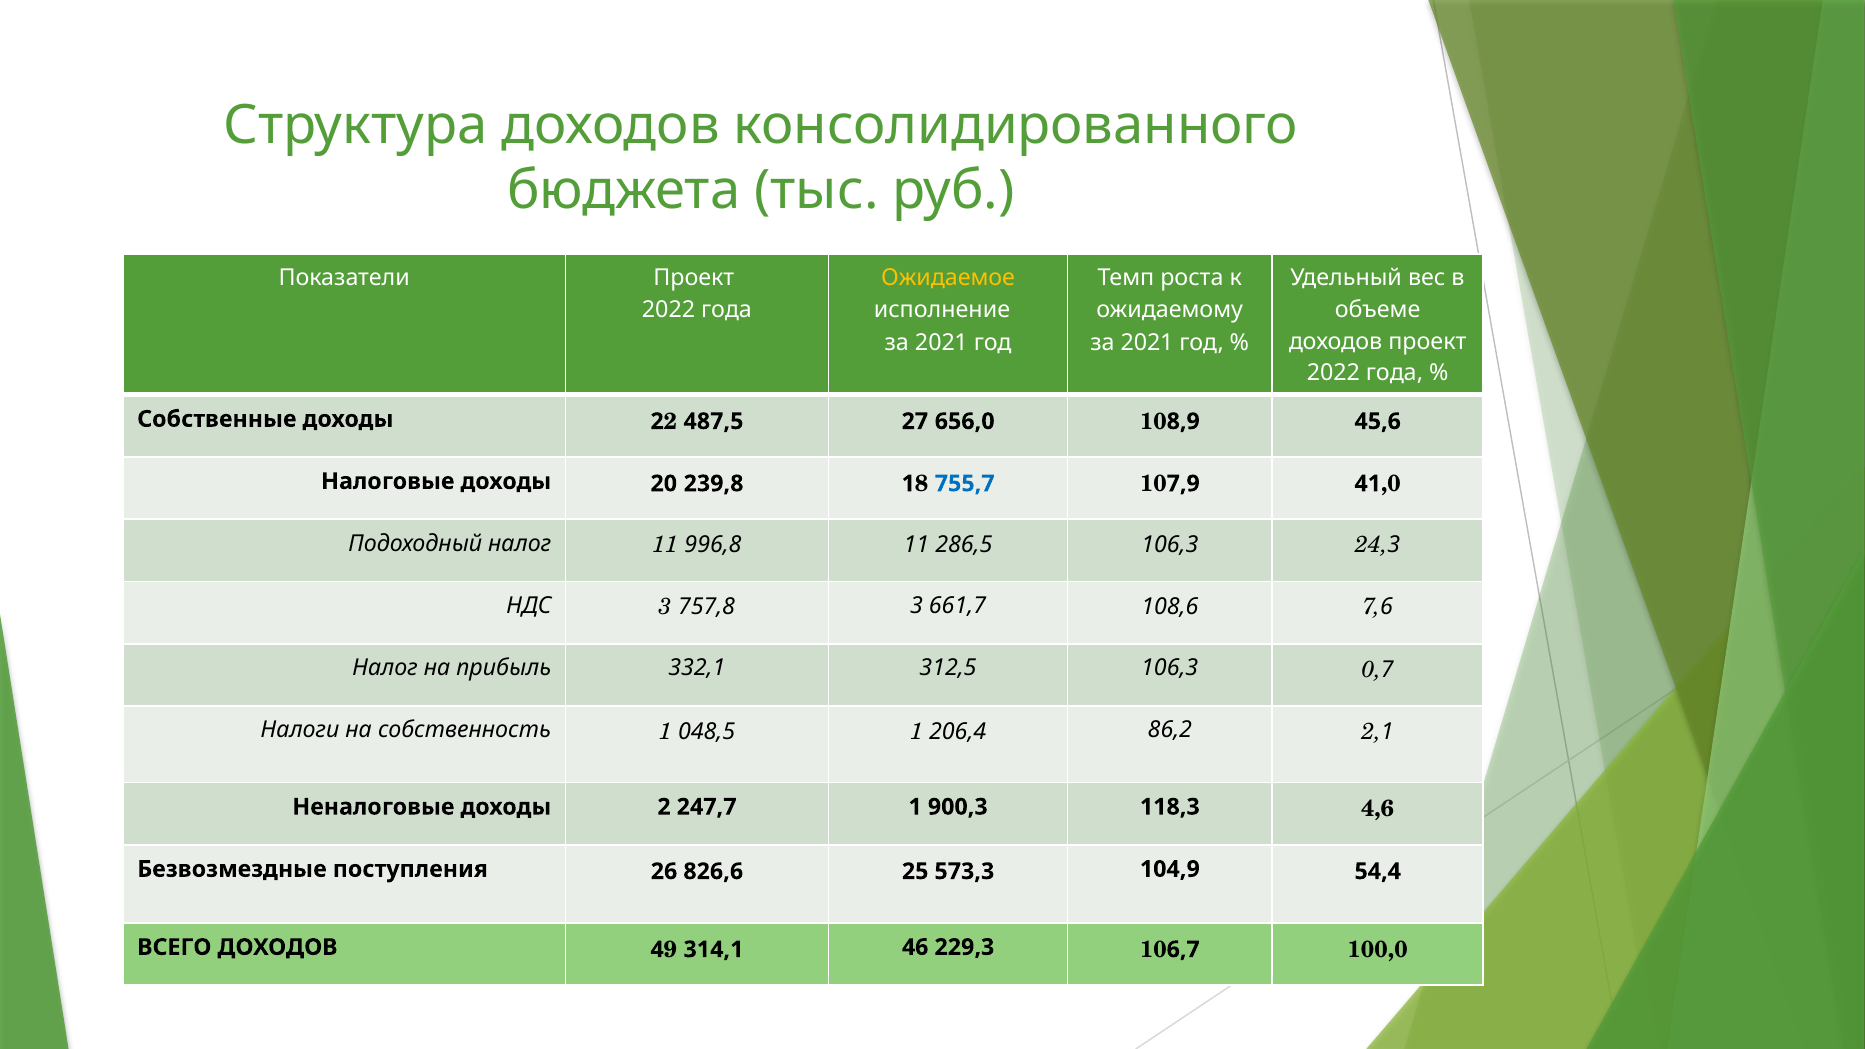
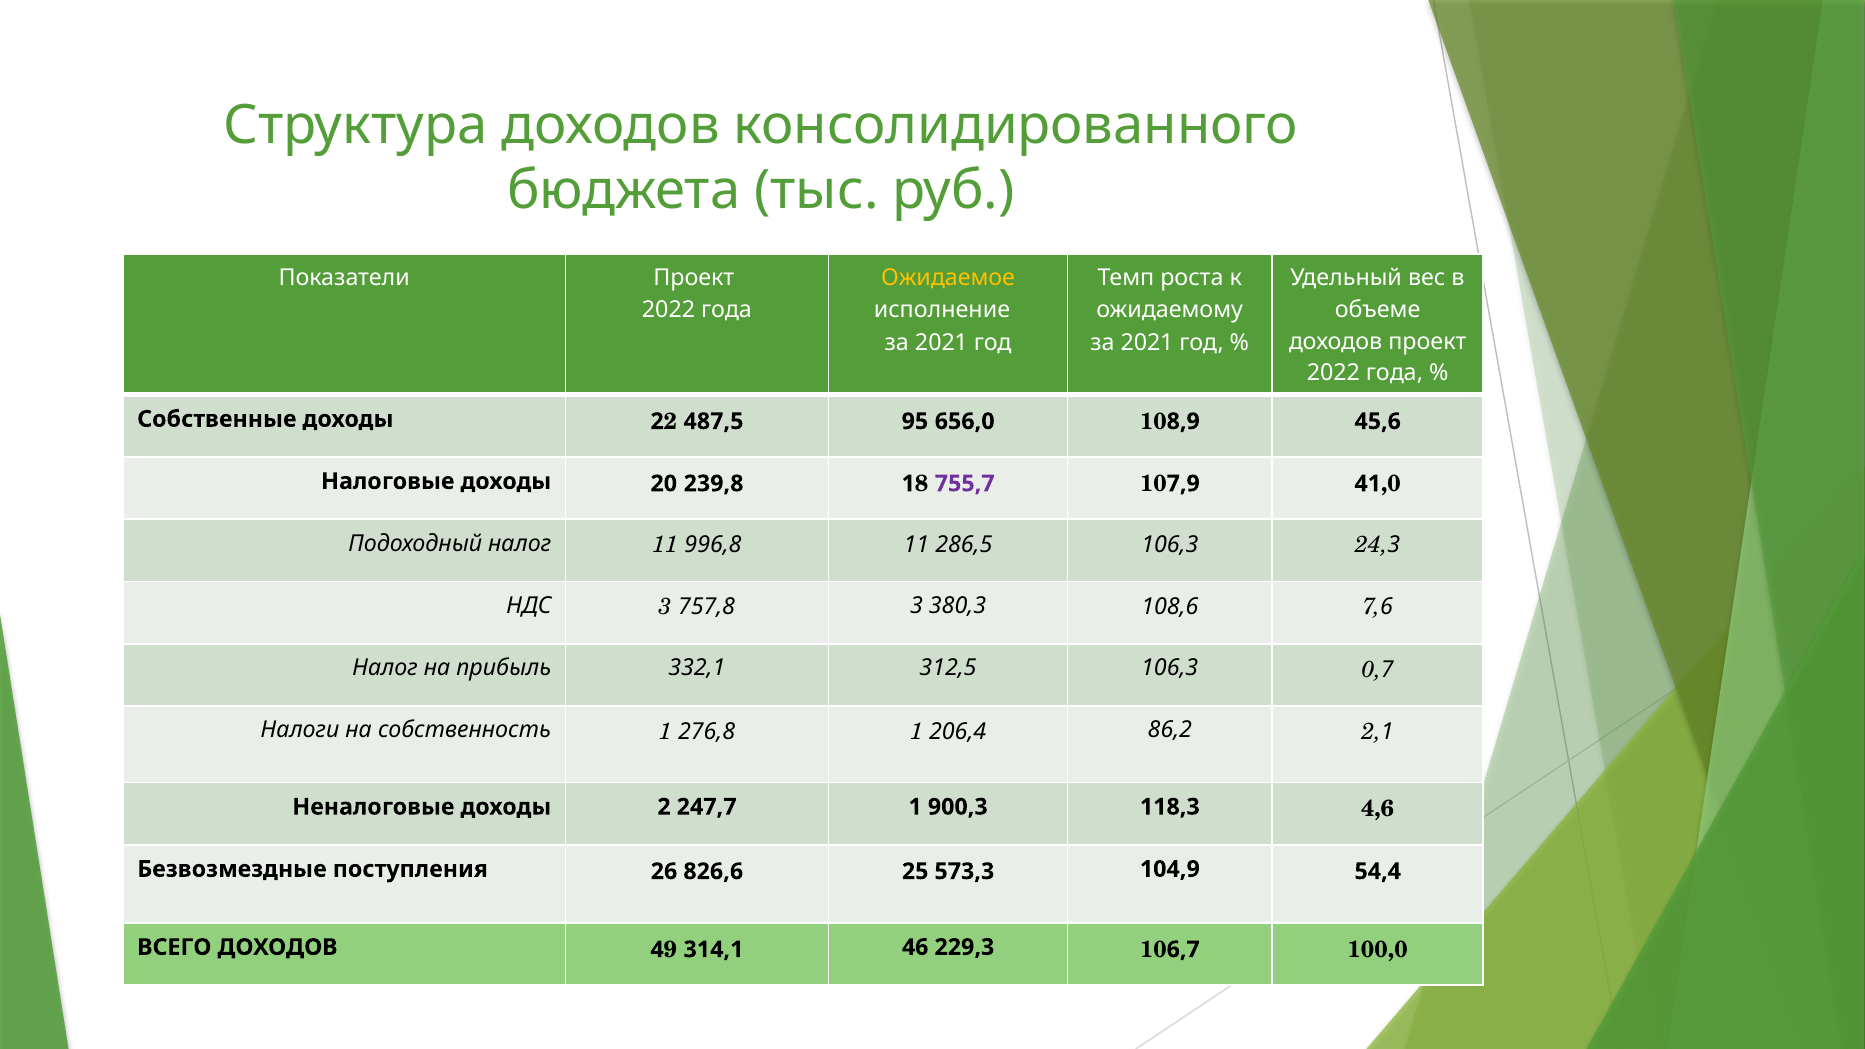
27: 27 -> 95
755,7 colour: blue -> purple
661,7: 661,7 -> 380,3
048,5: 048,5 -> 276,8
